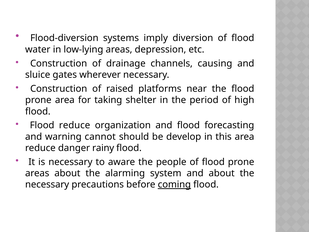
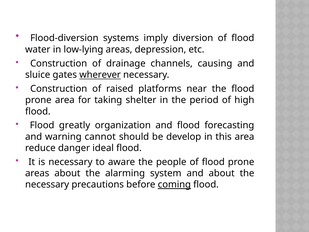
wherever underline: none -> present
Flood reduce: reduce -> greatly
rainy: rainy -> ideal
